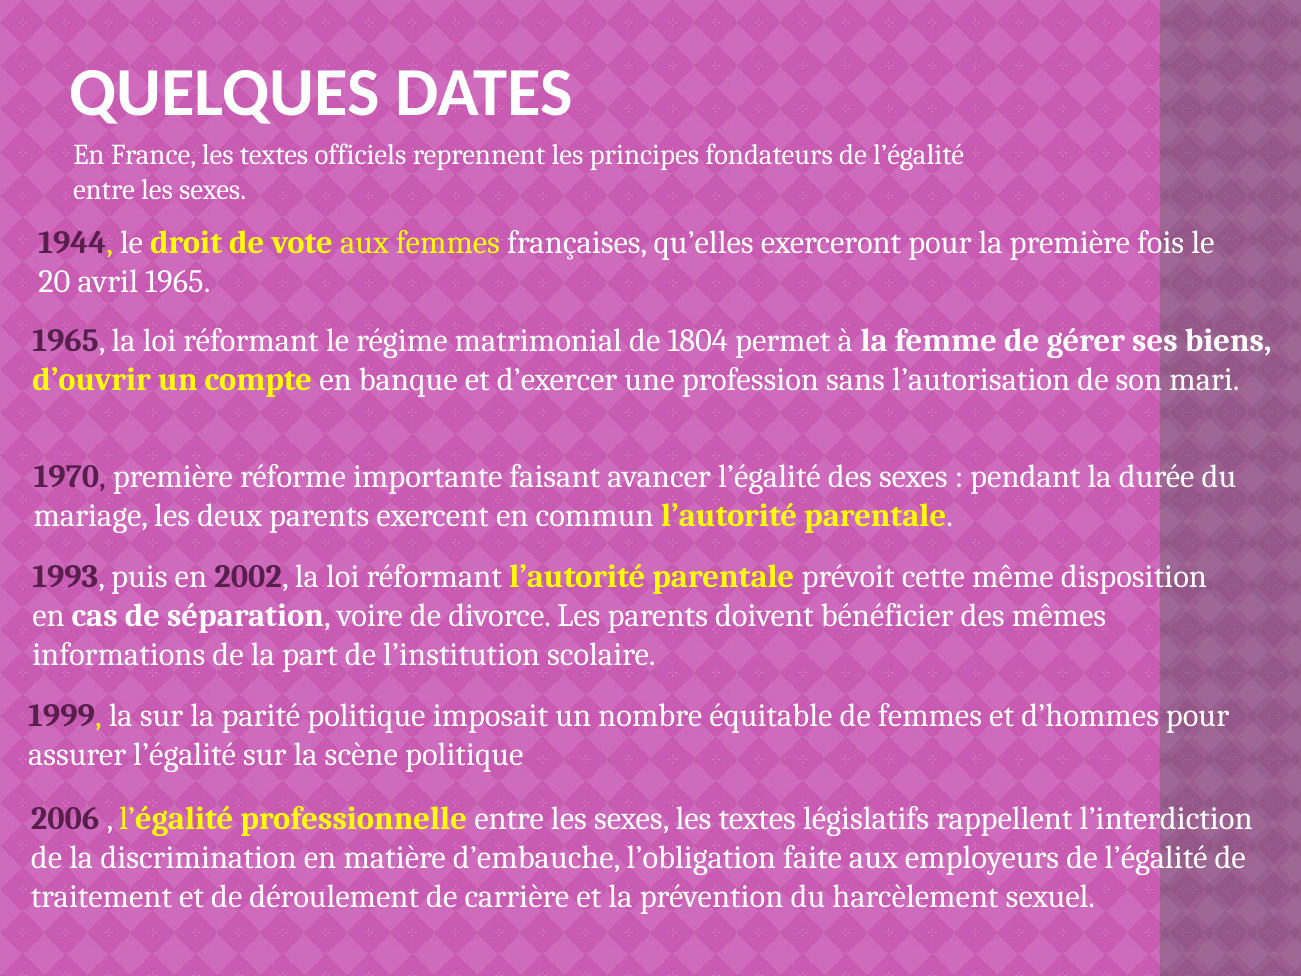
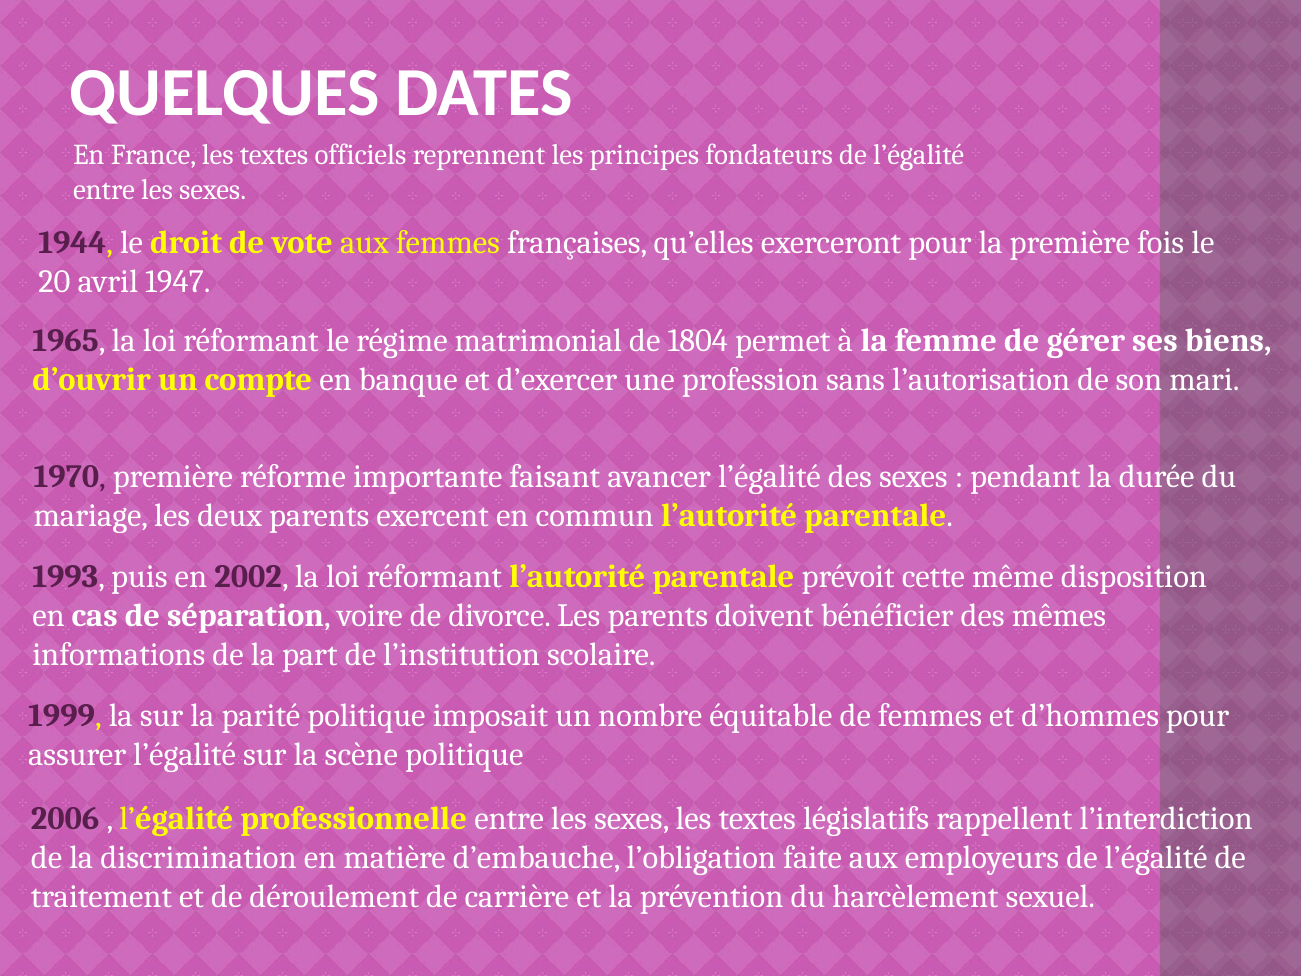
avril 1965: 1965 -> 1947
